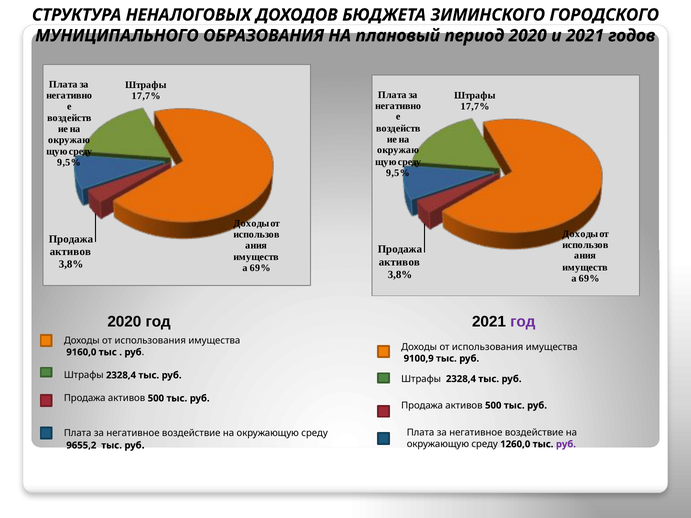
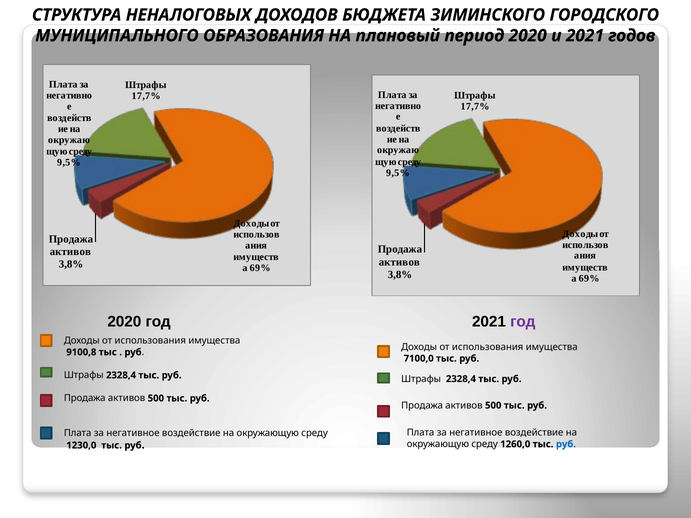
9160,0: 9160,0 -> 9100,8
9100,9: 9100,9 -> 7100,0
руб at (566, 444) colour: purple -> blue
9655,2: 9655,2 -> 1230,0
